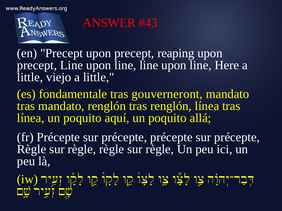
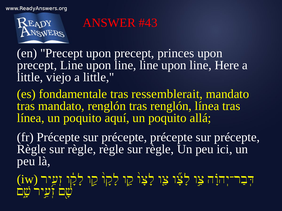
reaping: reaping -> princes
gouverneront: gouverneront -> ressemblerait
